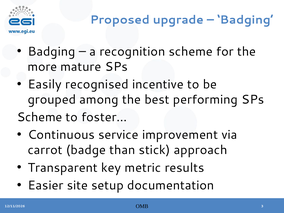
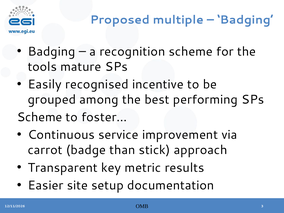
upgrade: upgrade -> multiple
more: more -> tools
